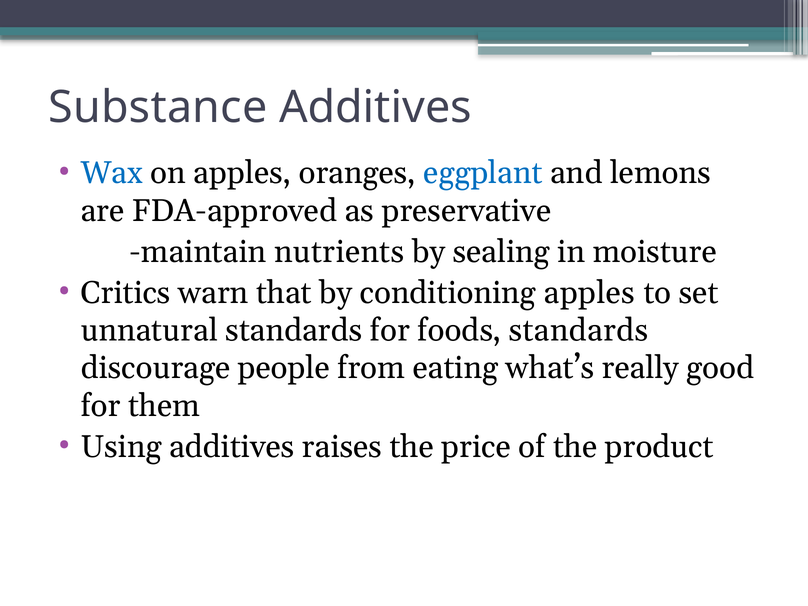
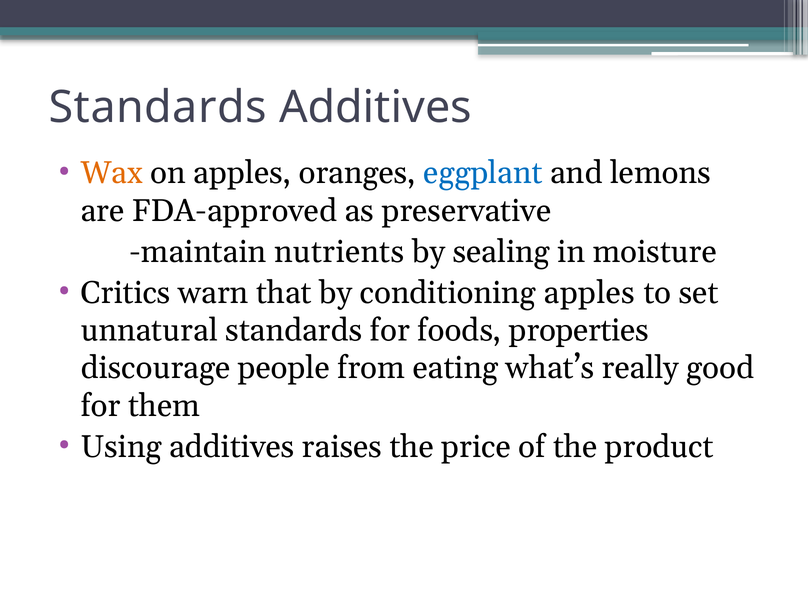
Substance at (158, 107): Substance -> Standards
Wax colour: blue -> orange
foods standards: standards -> properties
